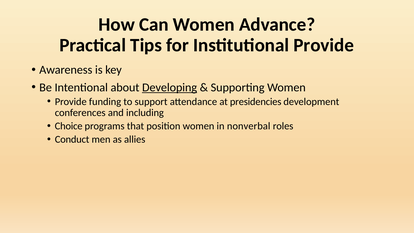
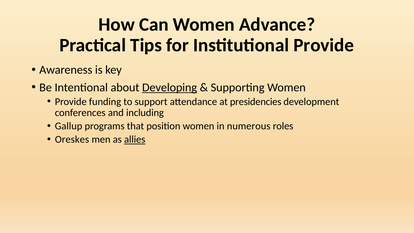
Choice: Choice -> Gallup
nonverbal: nonverbal -> numerous
Conduct: Conduct -> Oreskes
allies underline: none -> present
